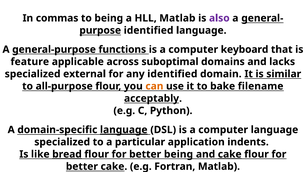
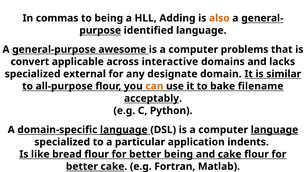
HLL Matlab: Matlab -> Adding
also colour: purple -> orange
functions: functions -> awesome
keyboard: keyboard -> problems
feature: feature -> convert
suboptimal: suboptimal -> interactive
any identified: identified -> designate
language at (274, 130) underline: none -> present
bread underline: present -> none
